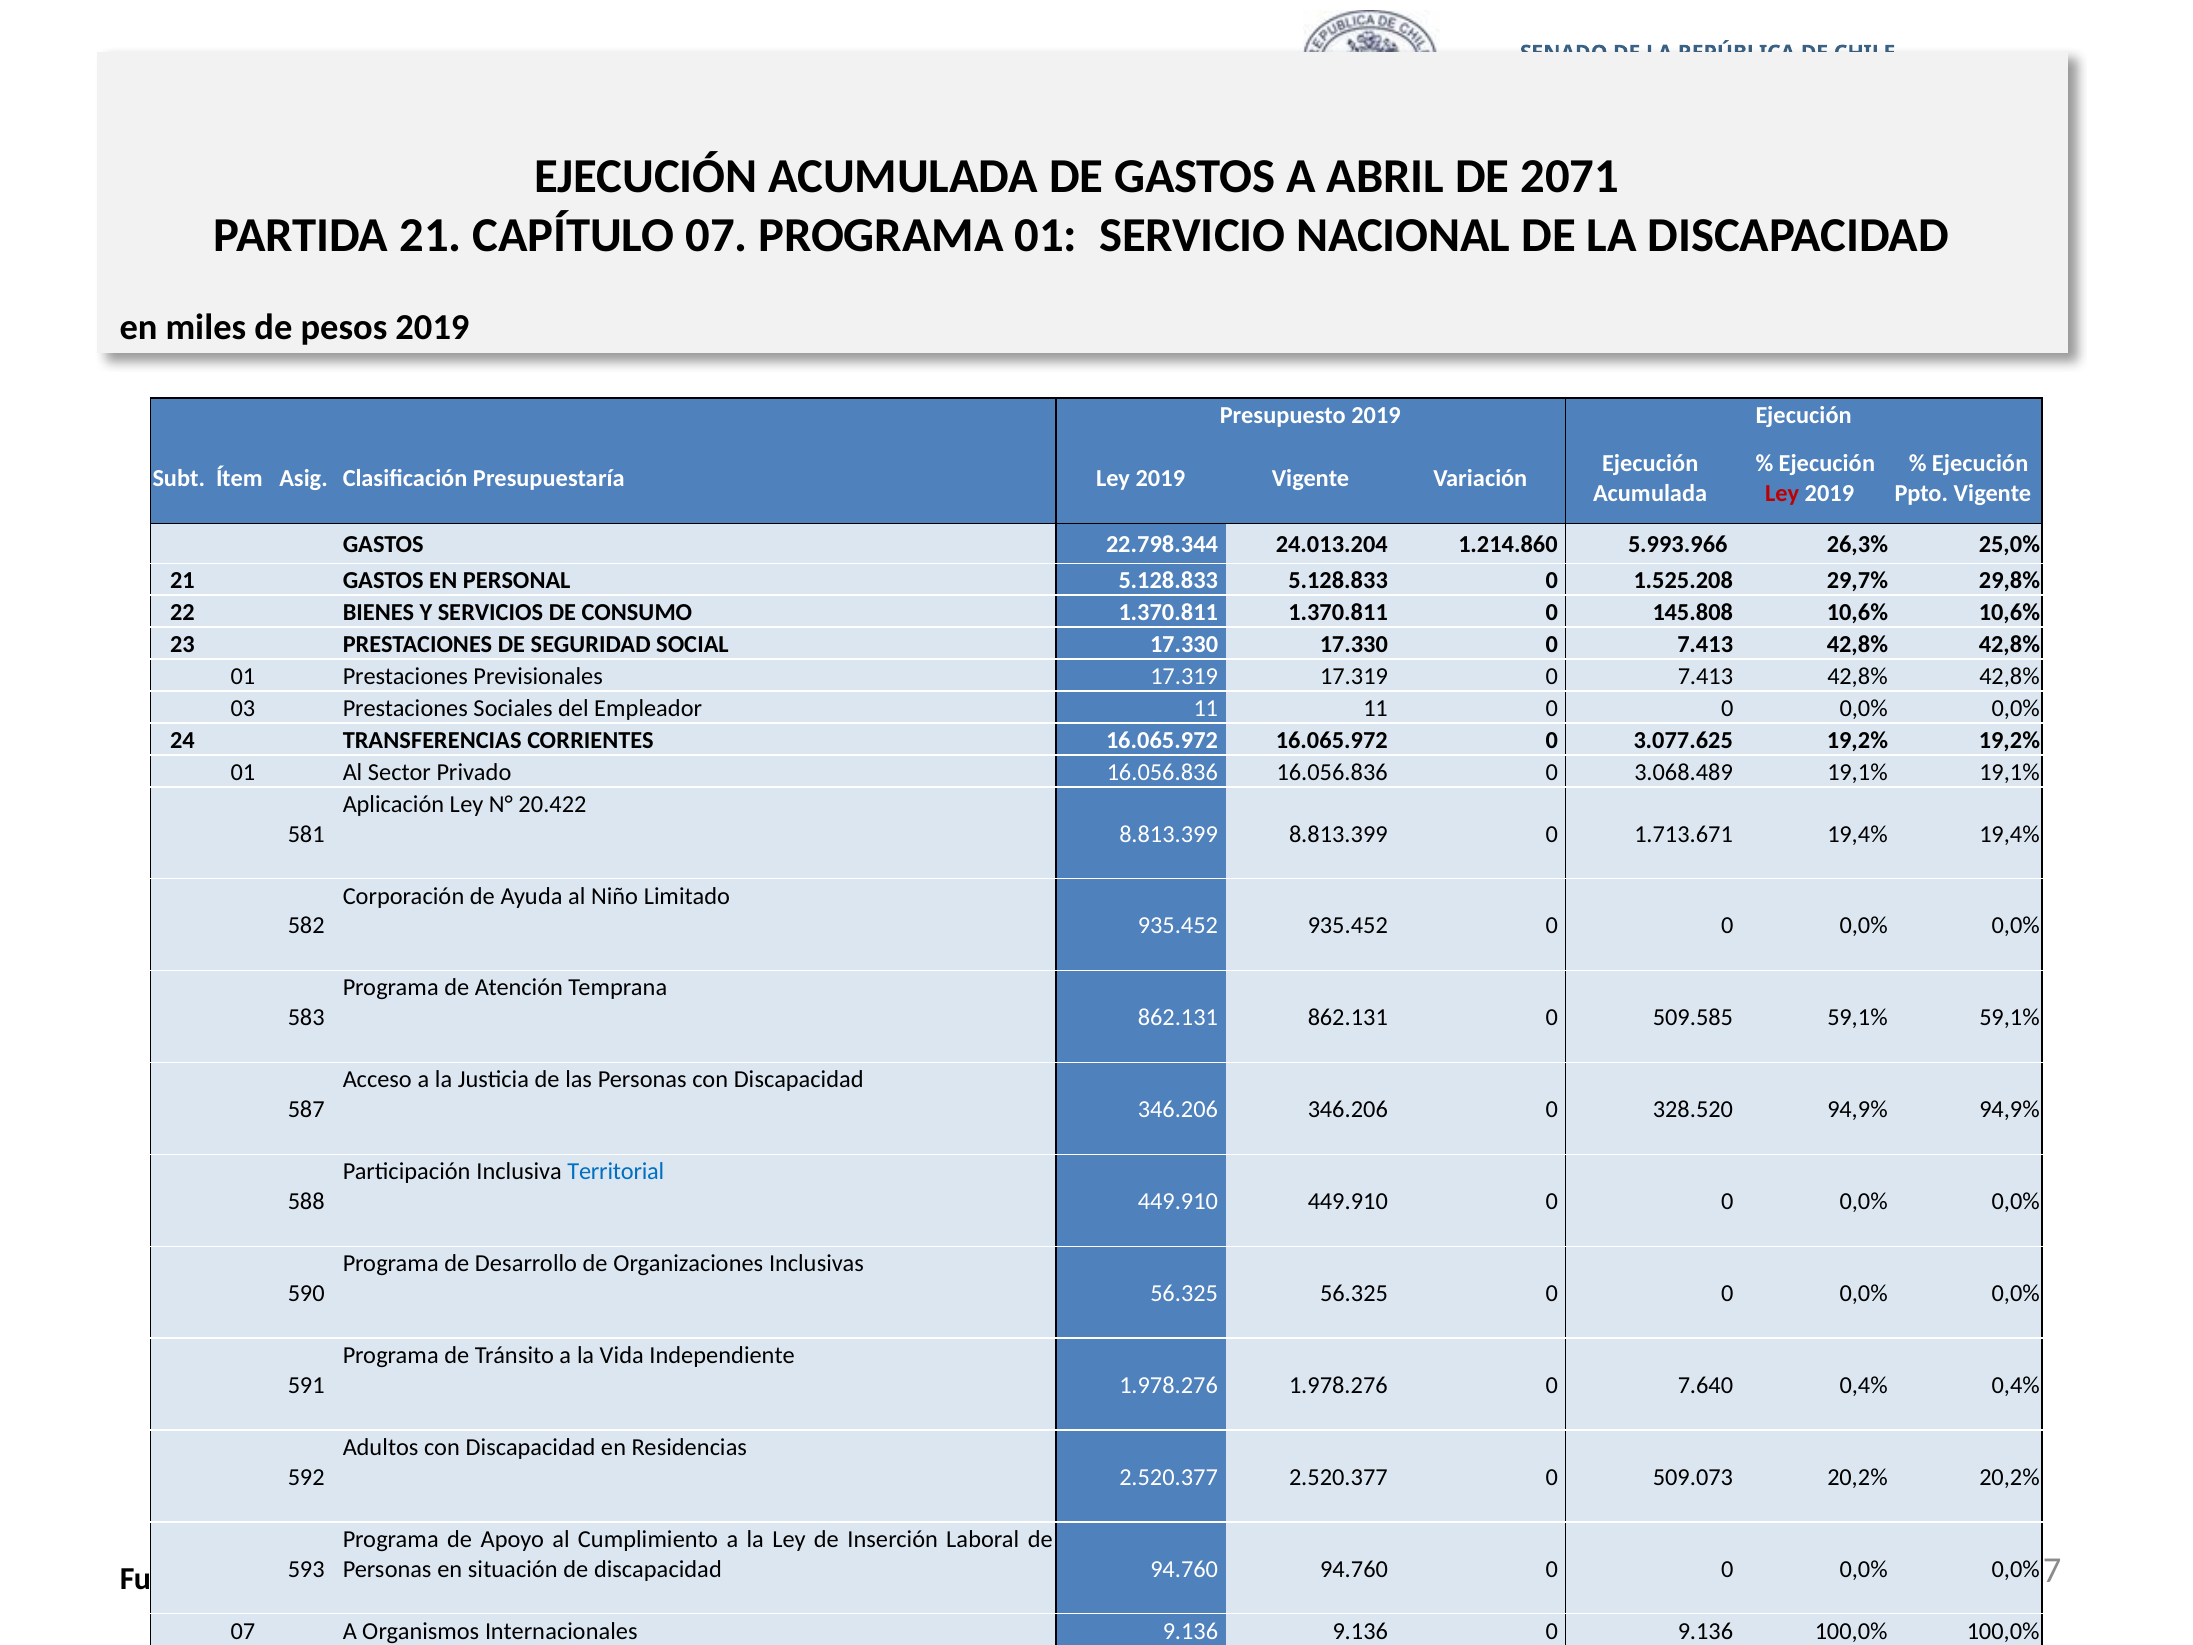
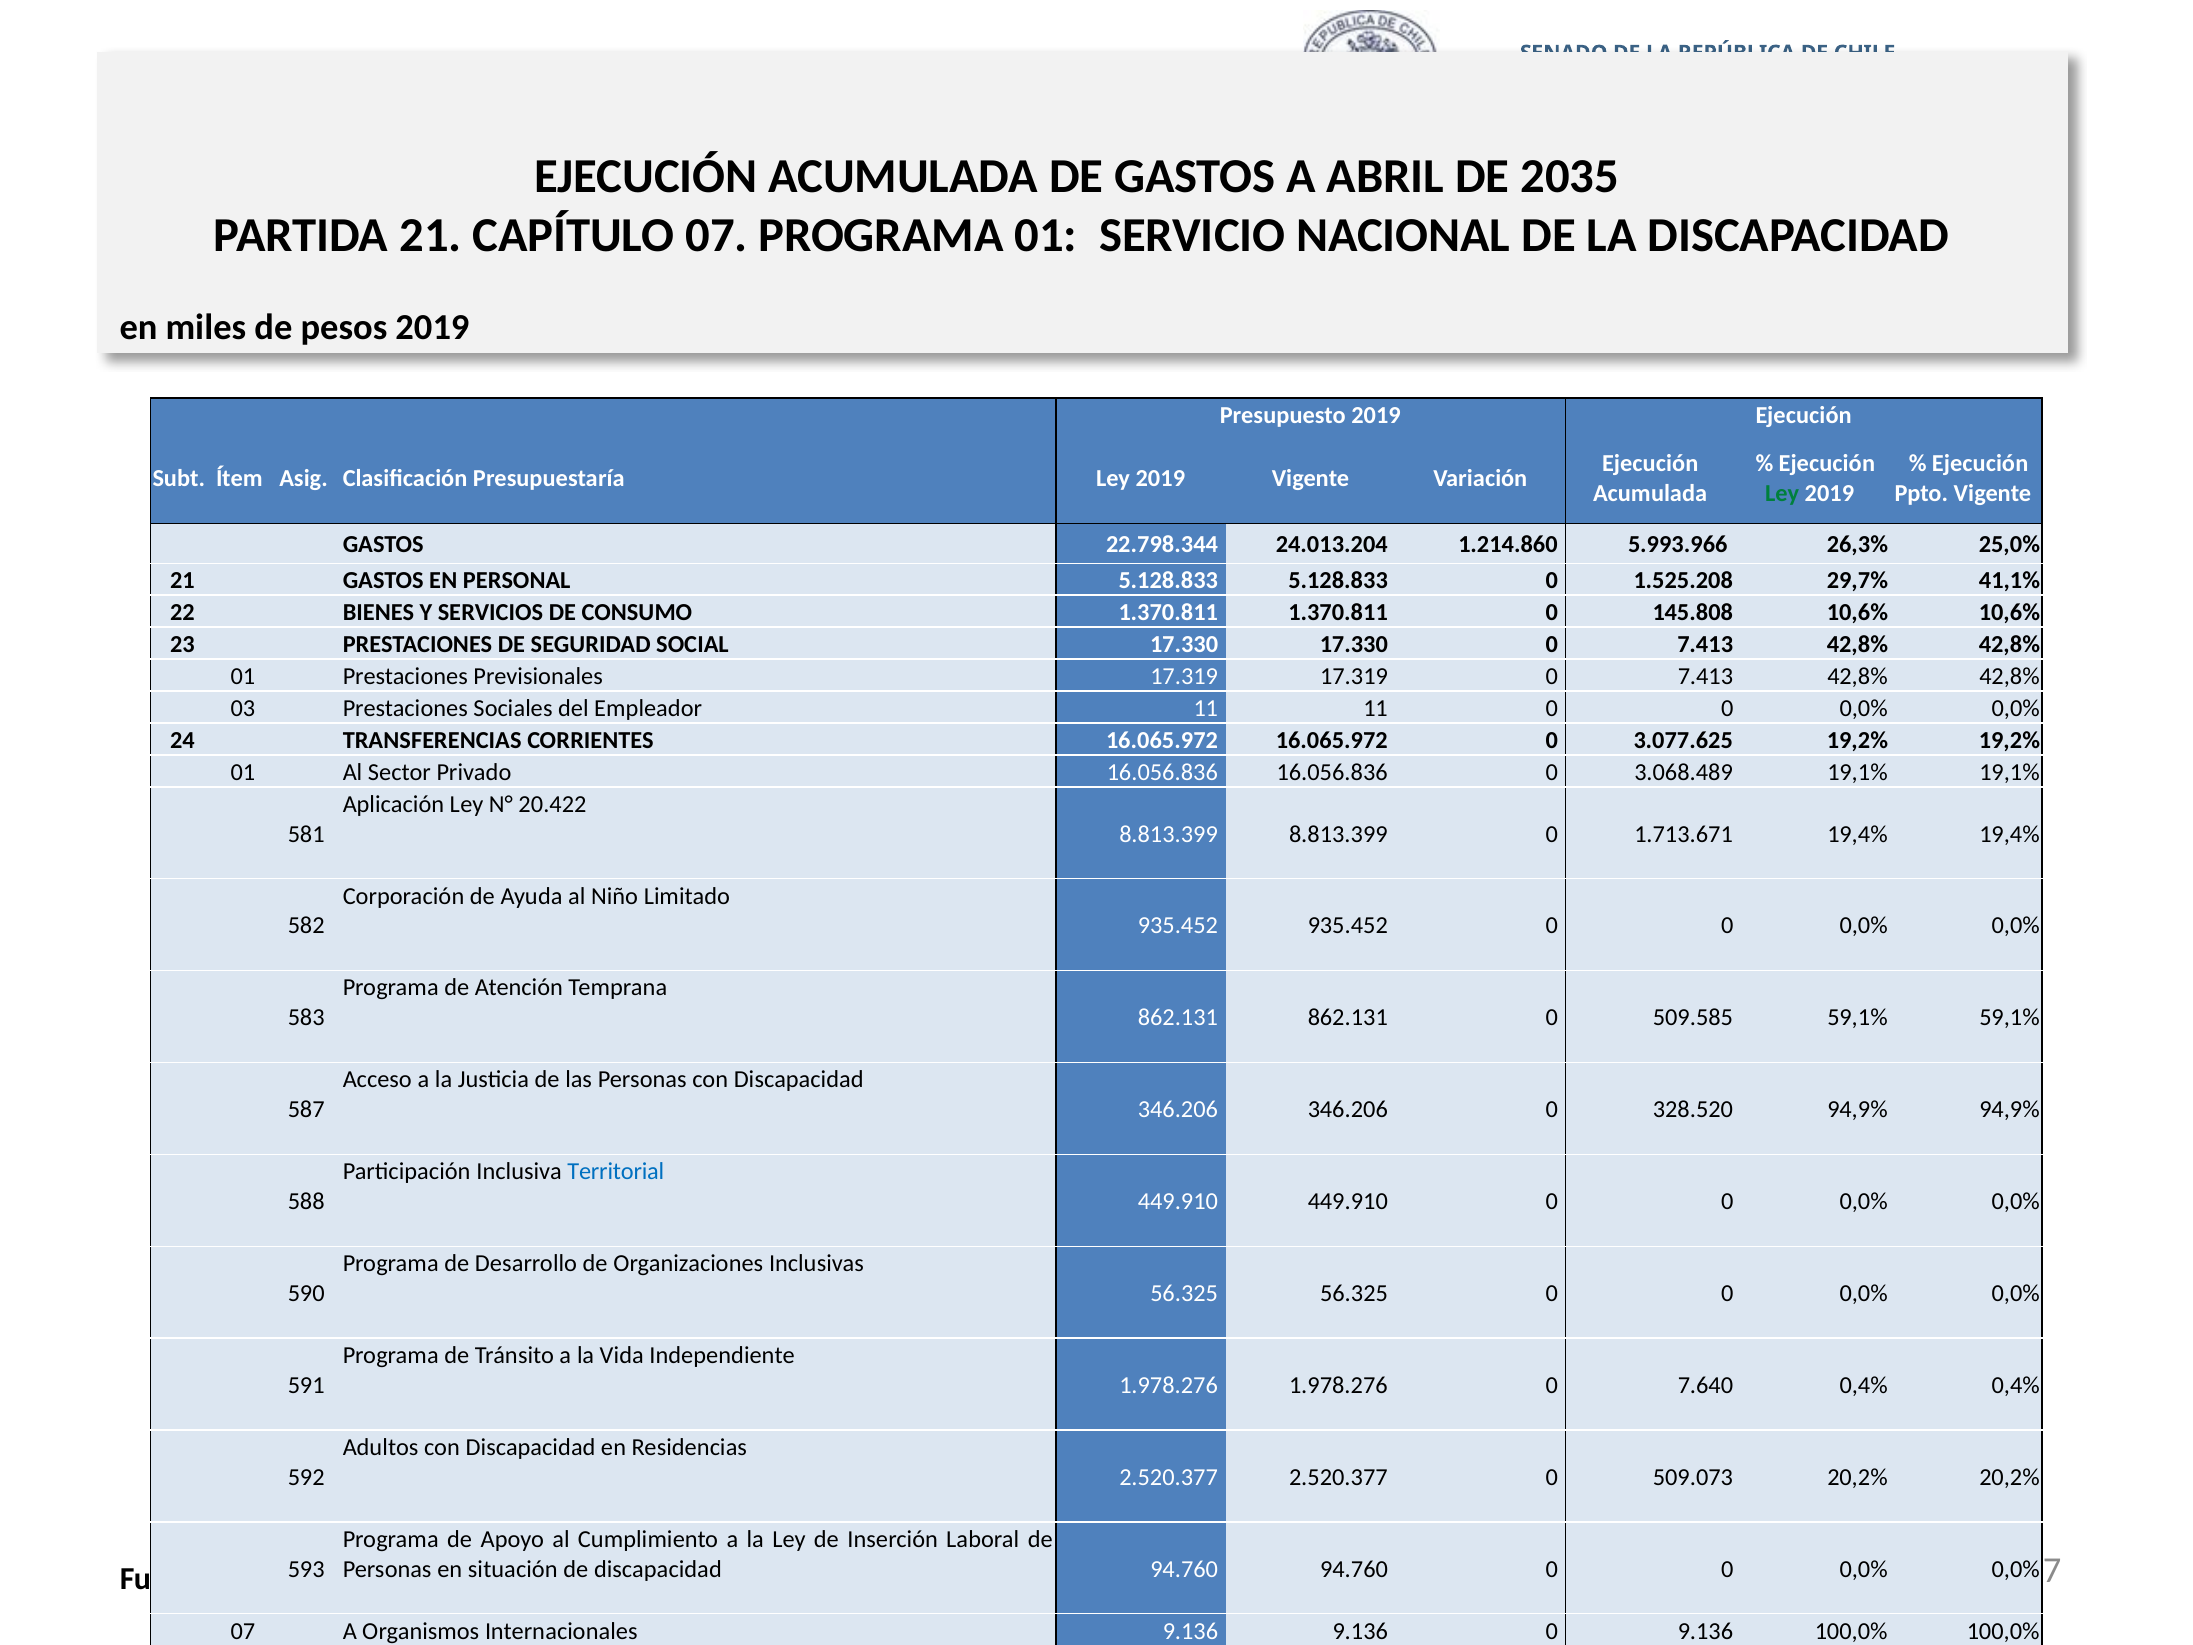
2071: 2071 -> 2035
Ley at (1782, 493) colour: red -> green
29,8%: 29,8% -> 41,1%
